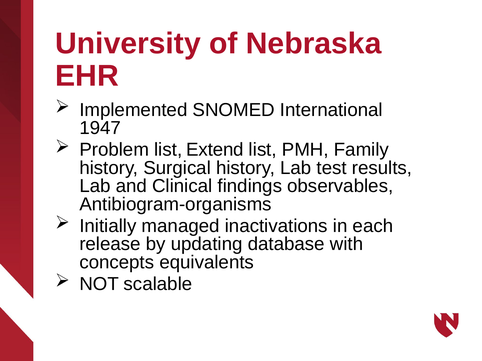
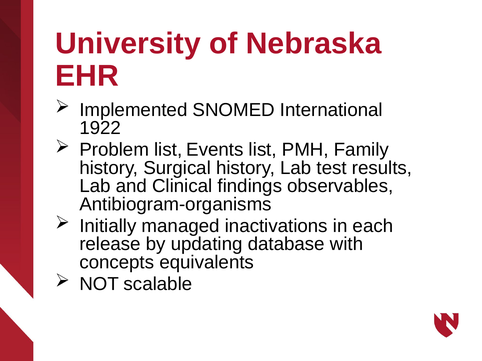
1947: 1947 -> 1922
Extend: Extend -> Events
